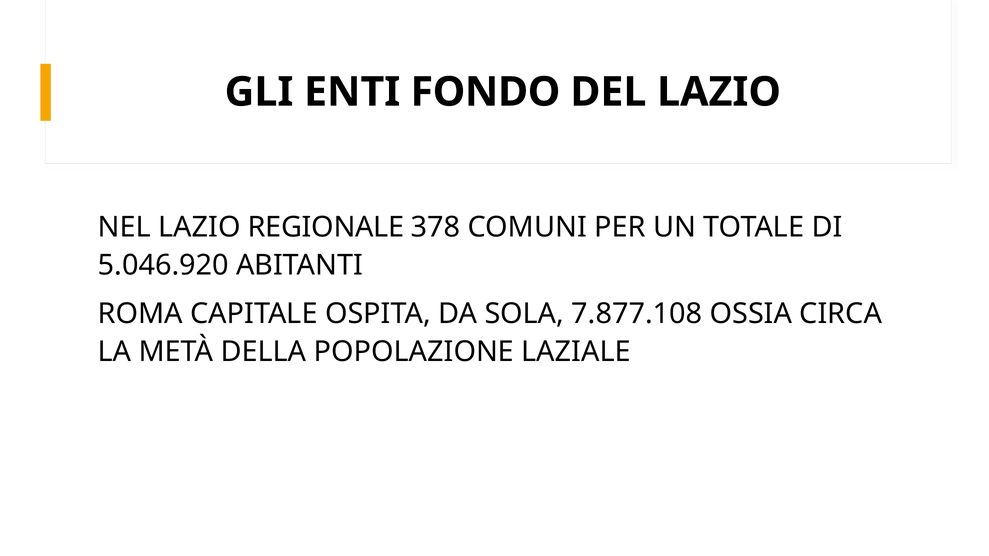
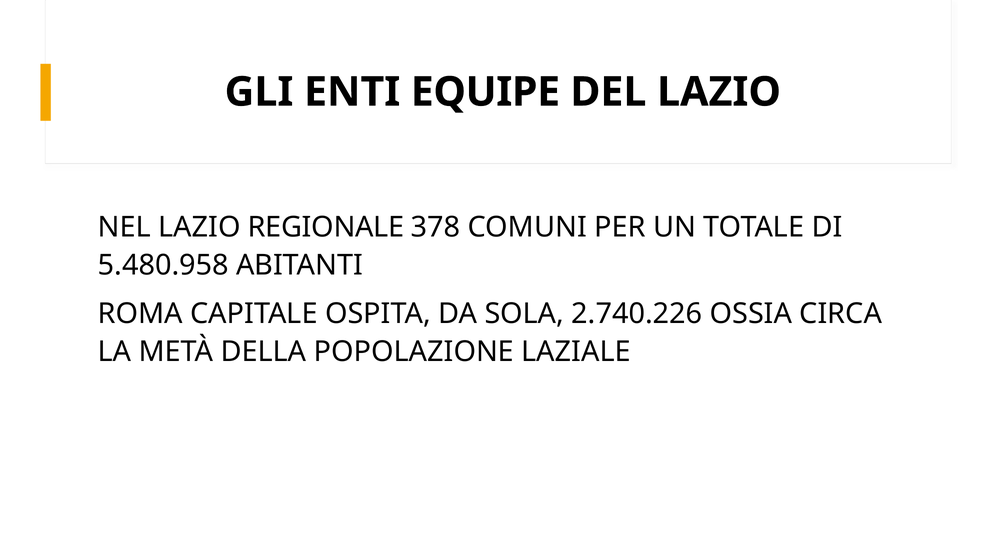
FONDO: FONDO -> EQUIPE
5.046.920: 5.046.920 -> 5.480.958
7.877.108: 7.877.108 -> 2.740.226
